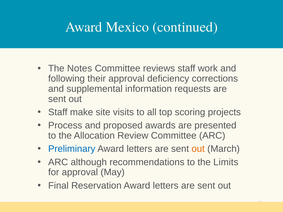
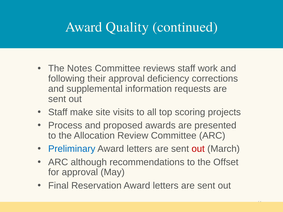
Mexico: Mexico -> Quality
out at (198, 149) colour: orange -> red
Limits: Limits -> Offset
